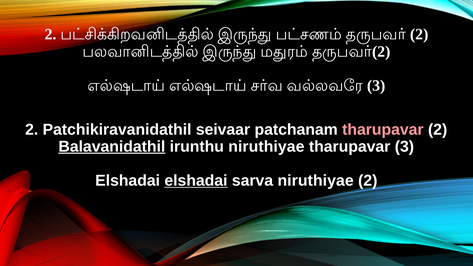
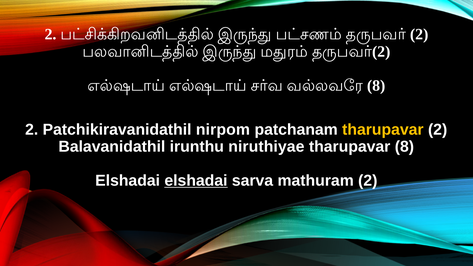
3 at (376, 86): 3 -> 8
seivaar: seivaar -> nirpom
tharupavar at (383, 130) colour: pink -> yellow
Balavanidathil underline: present -> none
tharupavar 3: 3 -> 8
sarva niruthiyae: niruthiyae -> mathuram
